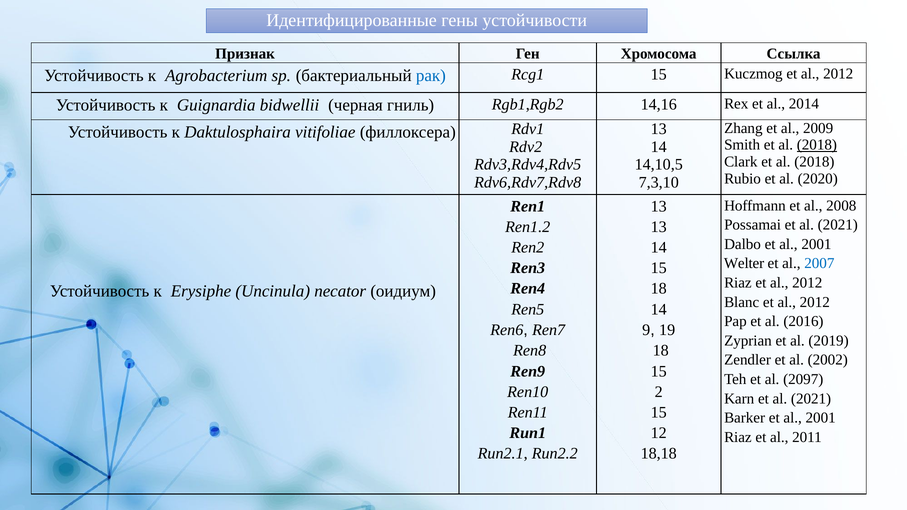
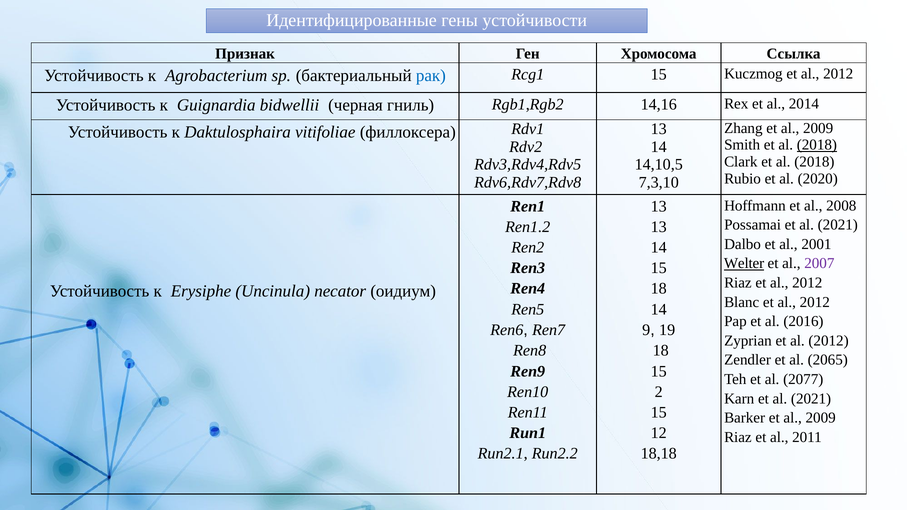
Welter underline: none -> present
2007 colour: blue -> purple
Zyprian et al 2019: 2019 -> 2012
2002: 2002 -> 2065
2097: 2097 -> 2077
Barker et al 2001: 2001 -> 2009
